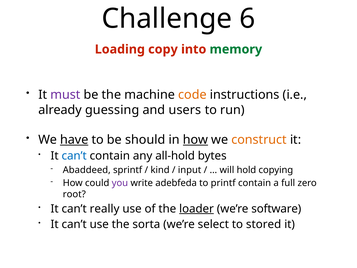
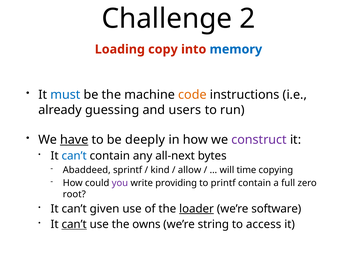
6: 6 -> 2
memory colour: green -> blue
must colour: purple -> blue
should: should -> deeply
how at (195, 140) underline: present -> none
construct colour: orange -> purple
all-hold: all-hold -> all-next
input: input -> allow
hold: hold -> time
adebfeda: adebfeda -> providing
really: really -> given
can’t at (74, 224) underline: none -> present
sorta: sorta -> owns
select: select -> string
stored: stored -> access
